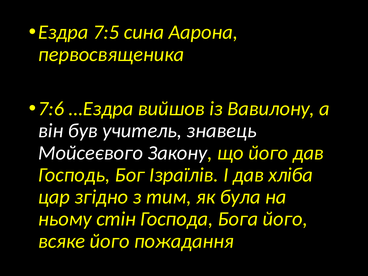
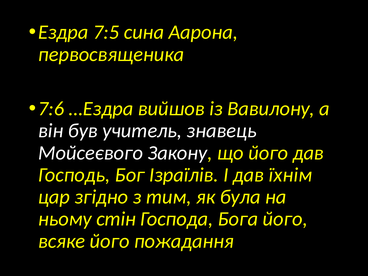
хліба: хліба -> їхнім
